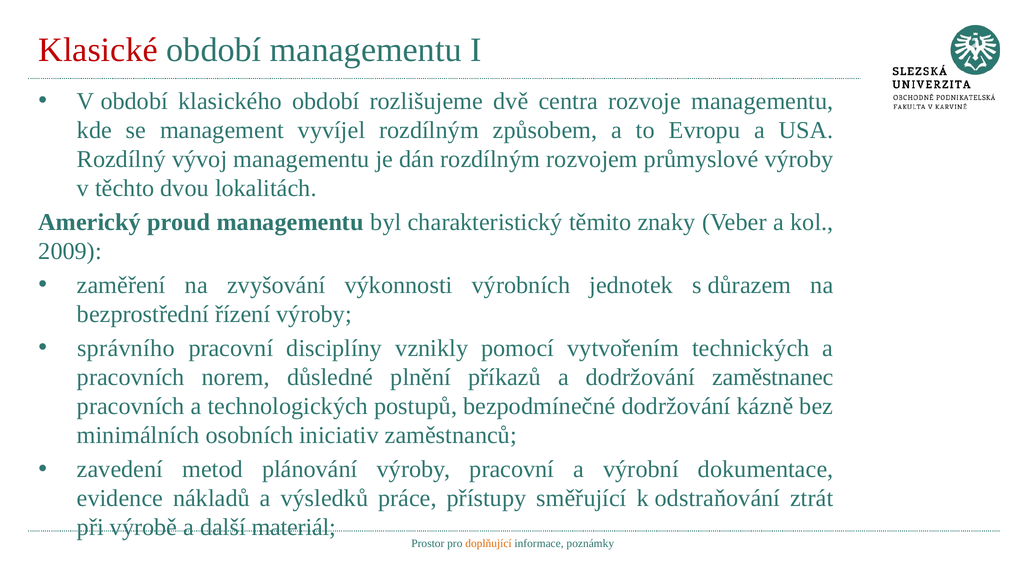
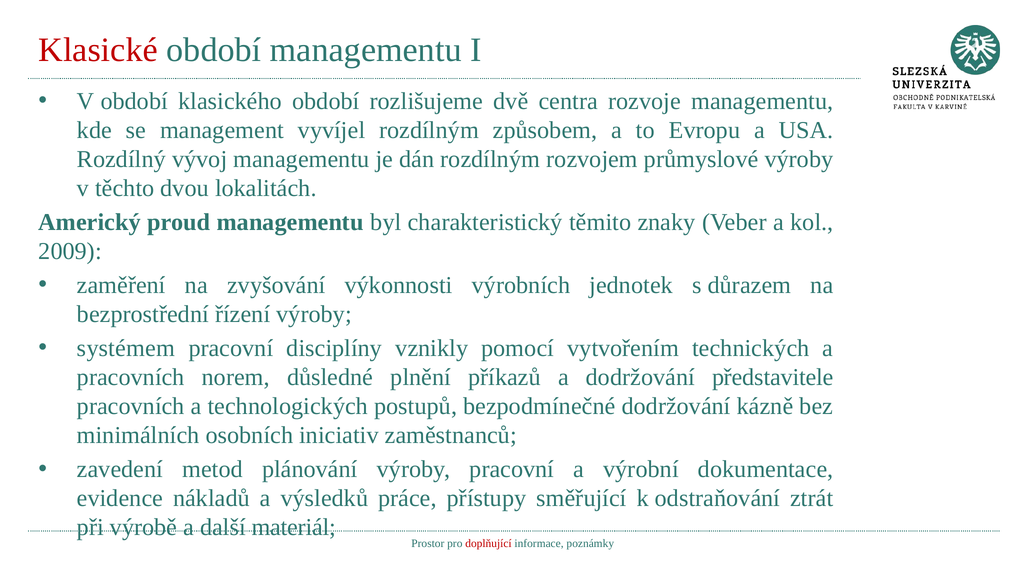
správního: správního -> systémem
zaměstnanec: zaměstnanec -> představitele
doplňující colour: orange -> red
